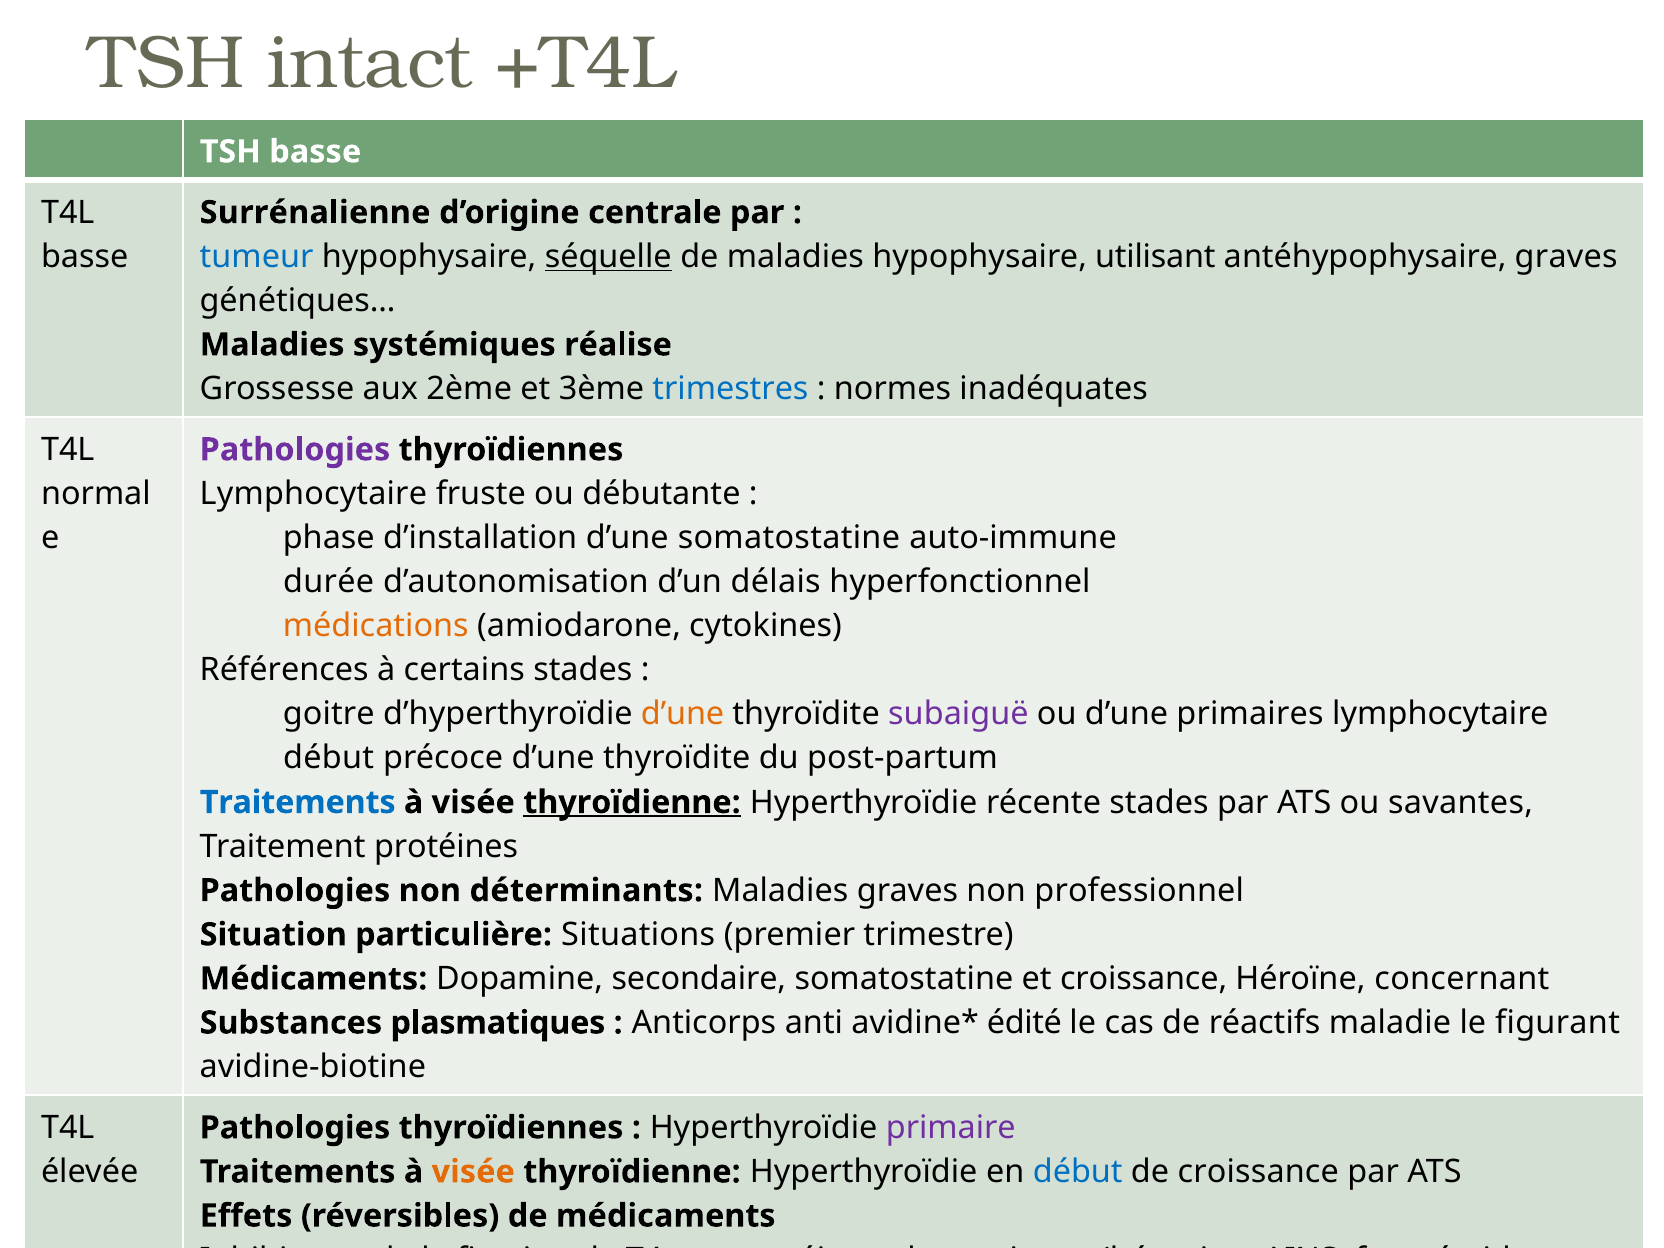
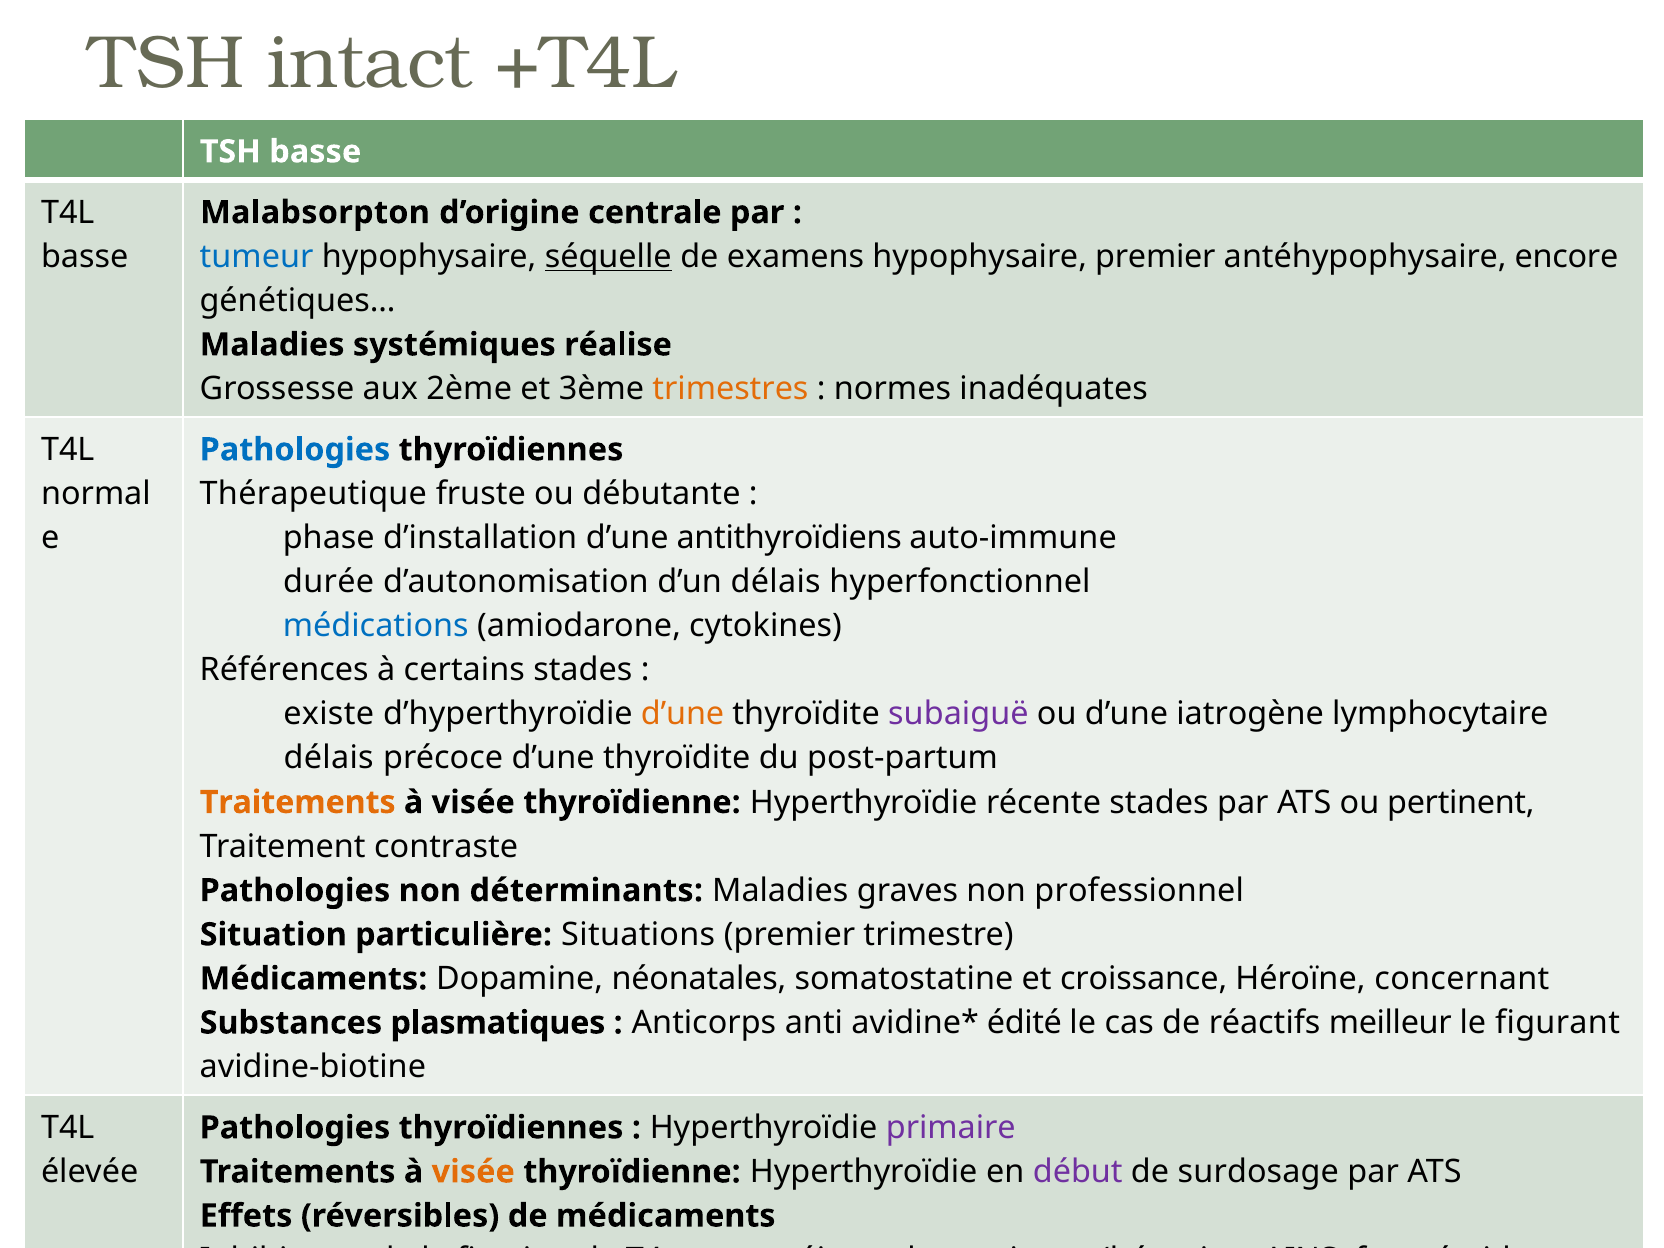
Surrénalienne: Surrénalienne -> Malabsorpton
de maladies: maladies -> examens
hypophysaire utilisant: utilisant -> premier
antéhypophysaire graves: graves -> encore
trimestres colour: blue -> orange
Pathologies at (295, 450) colour: purple -> blue
Lymphocytaire at (313, 494): Lymphocytaire -> Thérapeutique
d’une somatostatine: somatostatine -> antithyroïdiens
médications colour: orange -> blue
goitre: goitre -> existe
primaires: primaires -> iatrogène
début at (329, 758): début -> délais
Traitements at (298, 802) colour: blue -> orange
thyroïdienne at (632, 802) underline: present -> none
savantes: savantes -> pertinent
Traitement protéines: protéines -> contraste
secondaire: secondaire -> néonatales
maladie: maladie -> meilleur
début at (1078, 1172) colour: blue -> purple
de croissance: croissance -> surdosage
